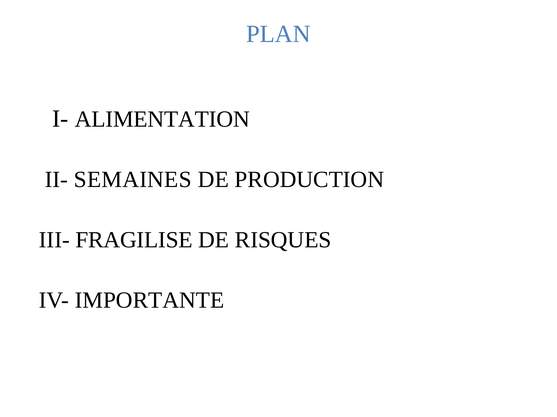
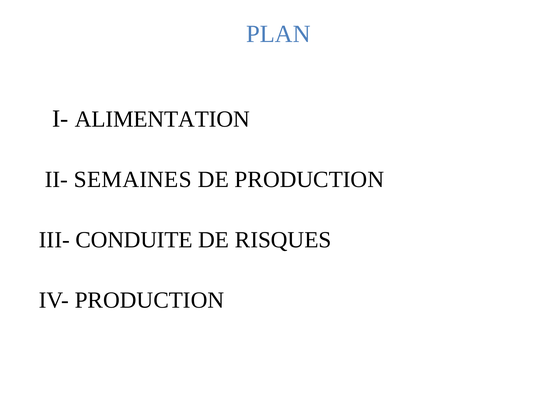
FRAGILISE: FRAGILISE -> CONDUITE
IV- IMPORTANTE: IMPORTANTE -> PRODUCTION
